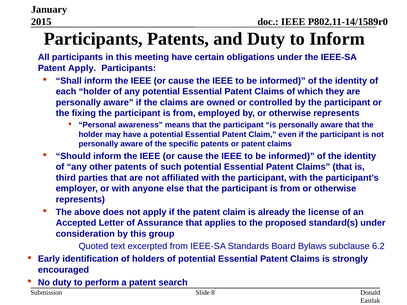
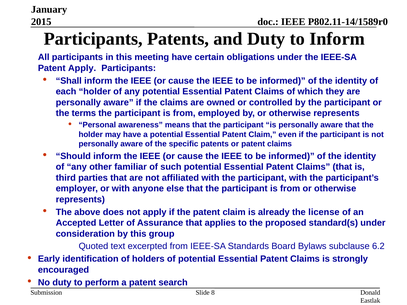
fixing: fixing -> terms
other patents: patents -> familiar
